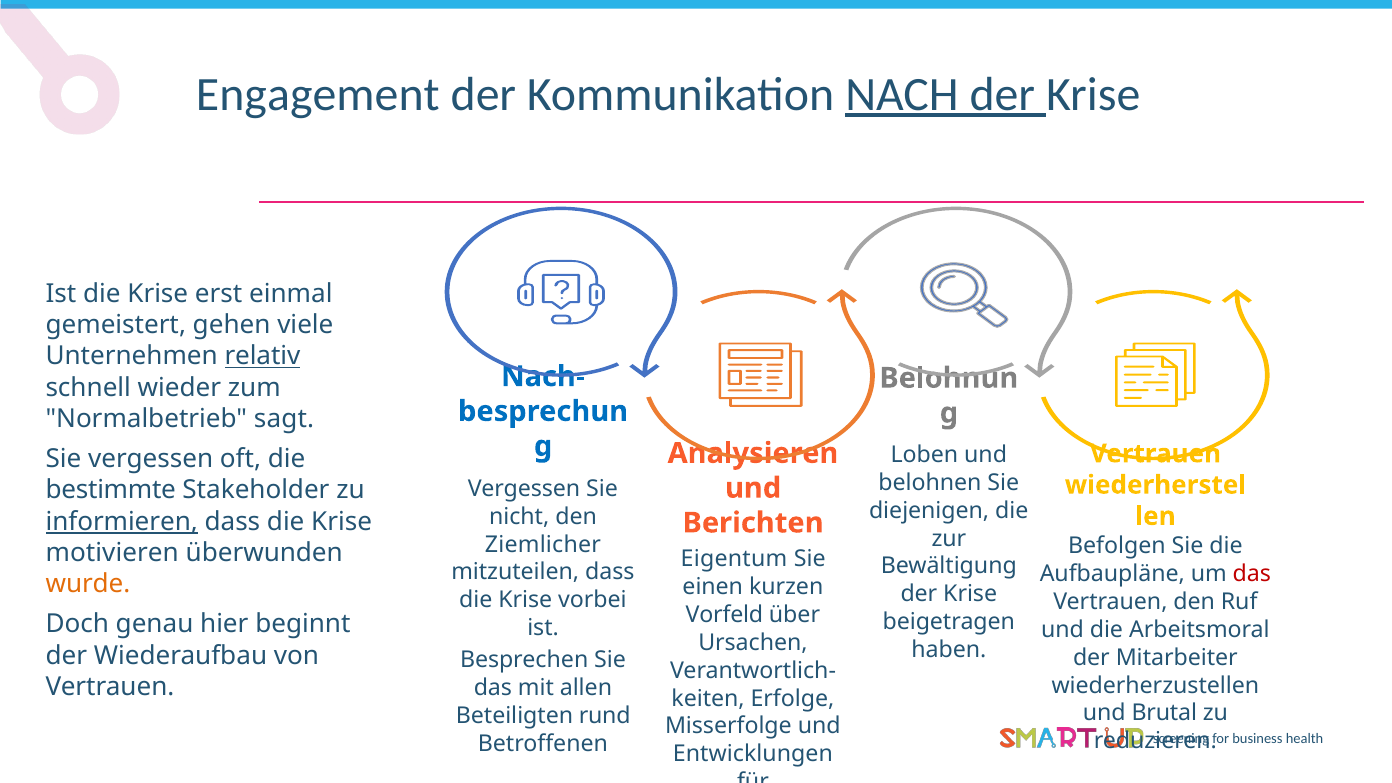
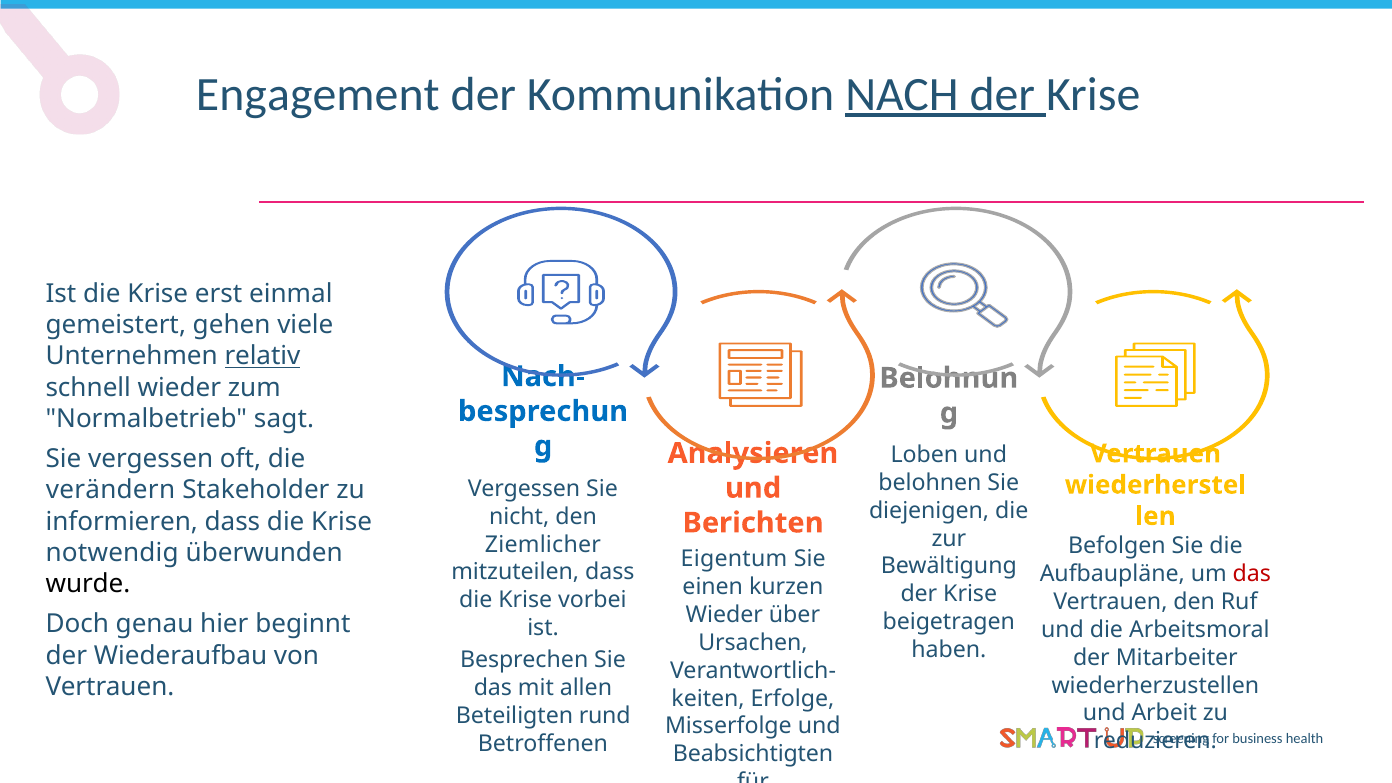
bestimmte: bestimmte -> verändern
informieren underline: present -> none
motivieren: motivieren -> notwendig
wurde colour: orange -> black
Vorfeld at (724, 615): Vorfeld -> Wieder
Brutal: Brutal -> Arbeit
Entwicklungen: Entwicklungen -> Beabsichtigten
